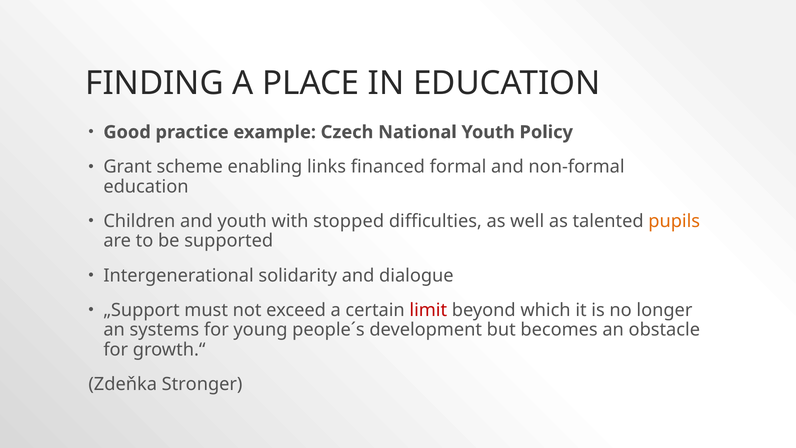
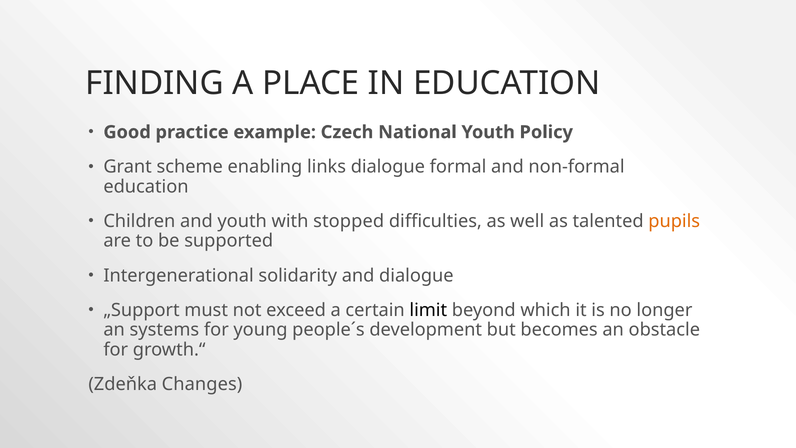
links financed: financed -> dialogue
limit colour: red -> black
Stronger: Stronger -> Changes
